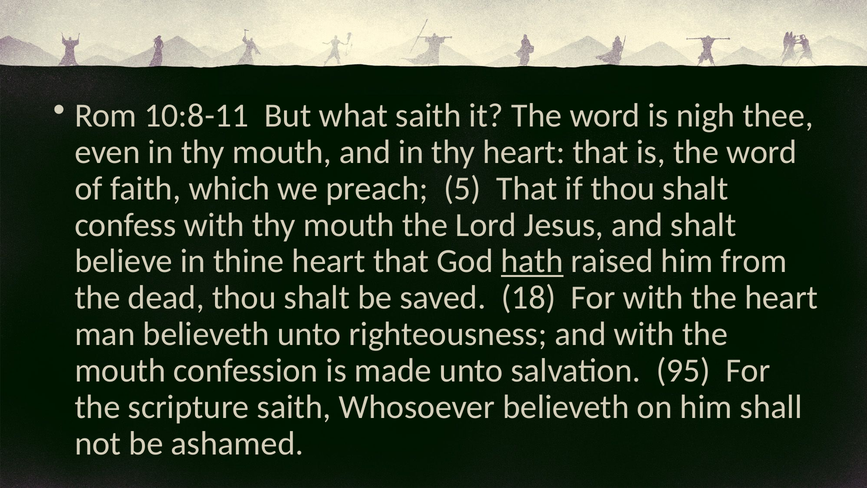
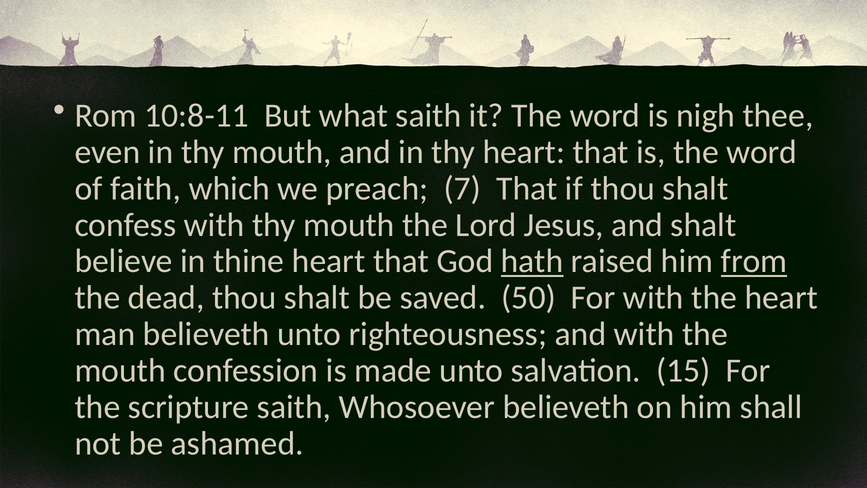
5: 5 -> 7
from underline: none -> present
18: 18 -> 50
95: 95 -> 15
